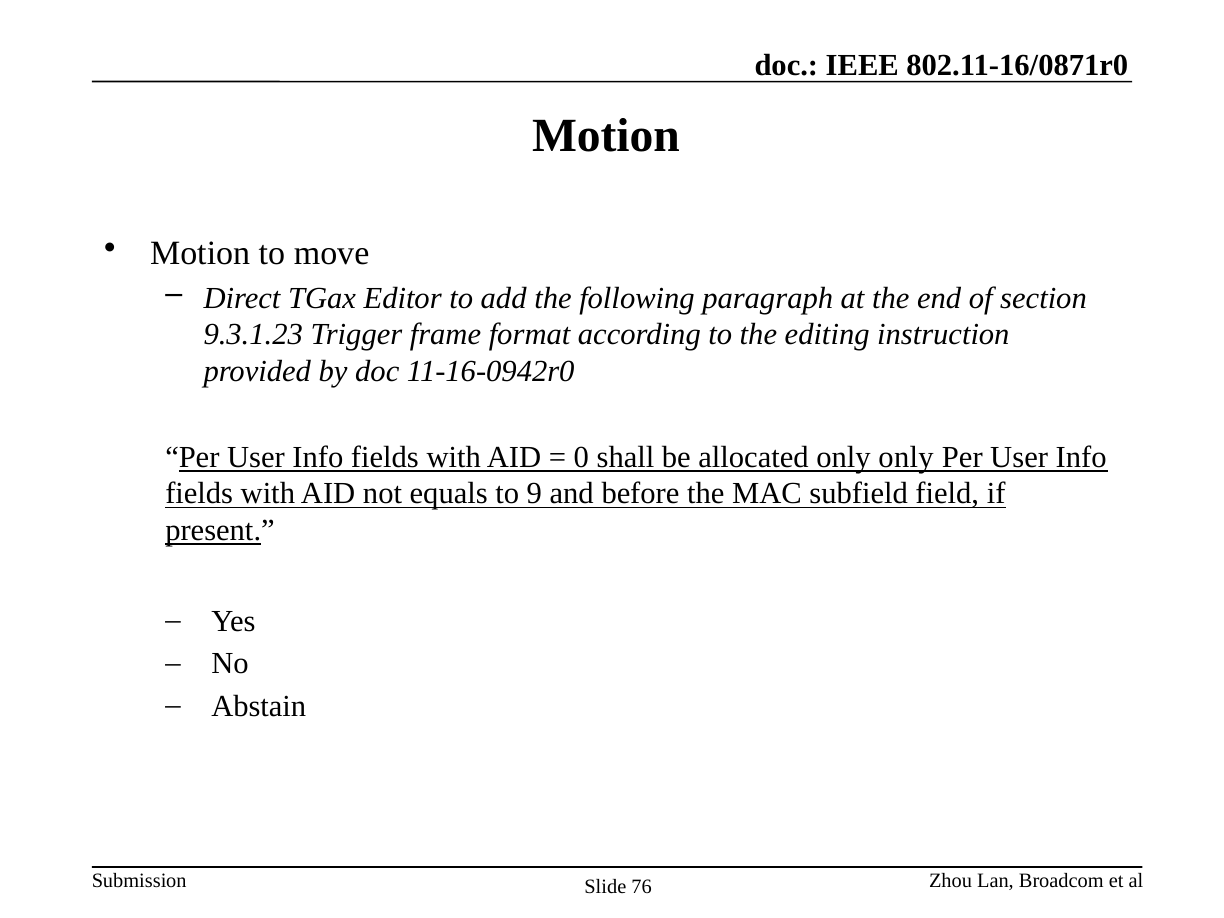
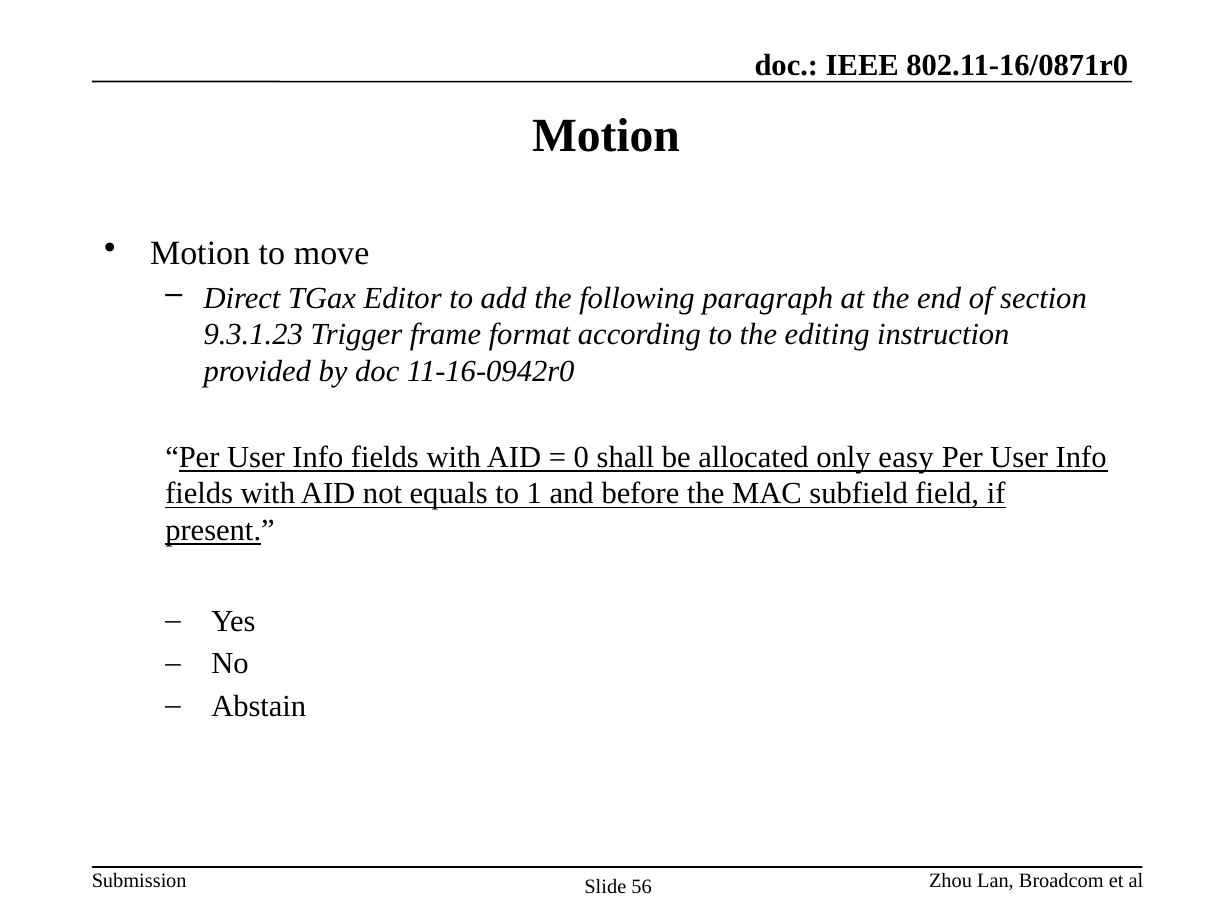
only only: only -> easy
9: 9 -> 1
76: 76 -> 56
